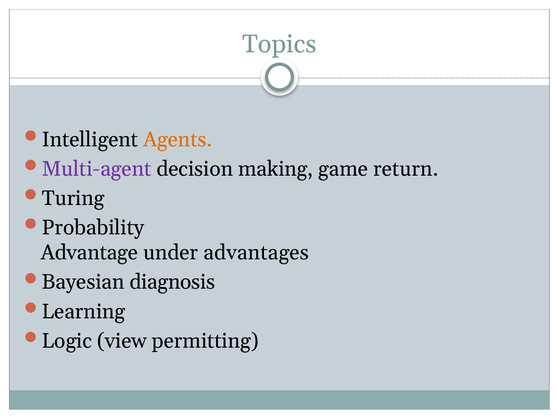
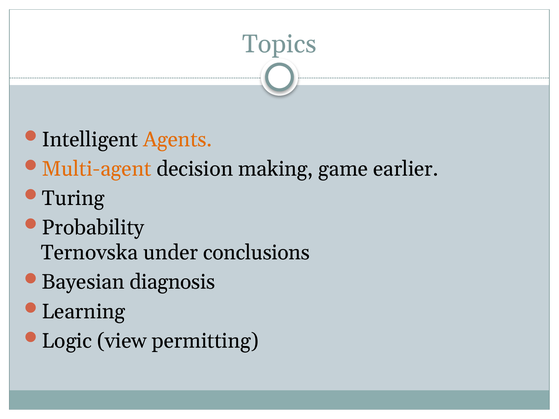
Multi-agent colour: purple -> orange
return: return -> earlier
Advantage: Advantage -> Ternovska
advantages: advantages -> conclusions
